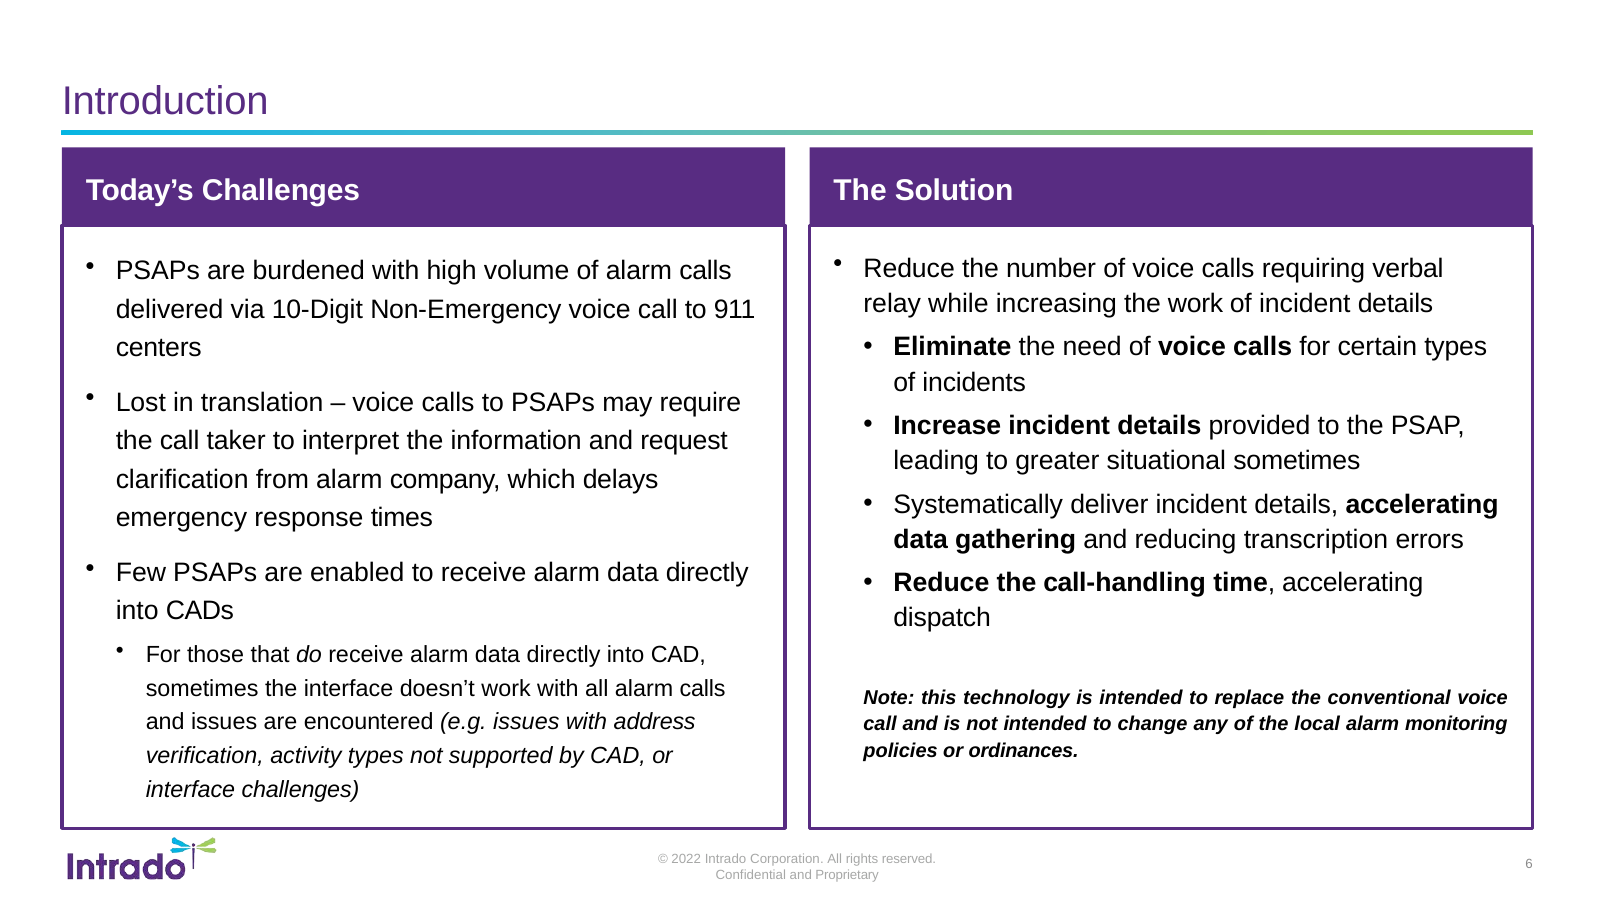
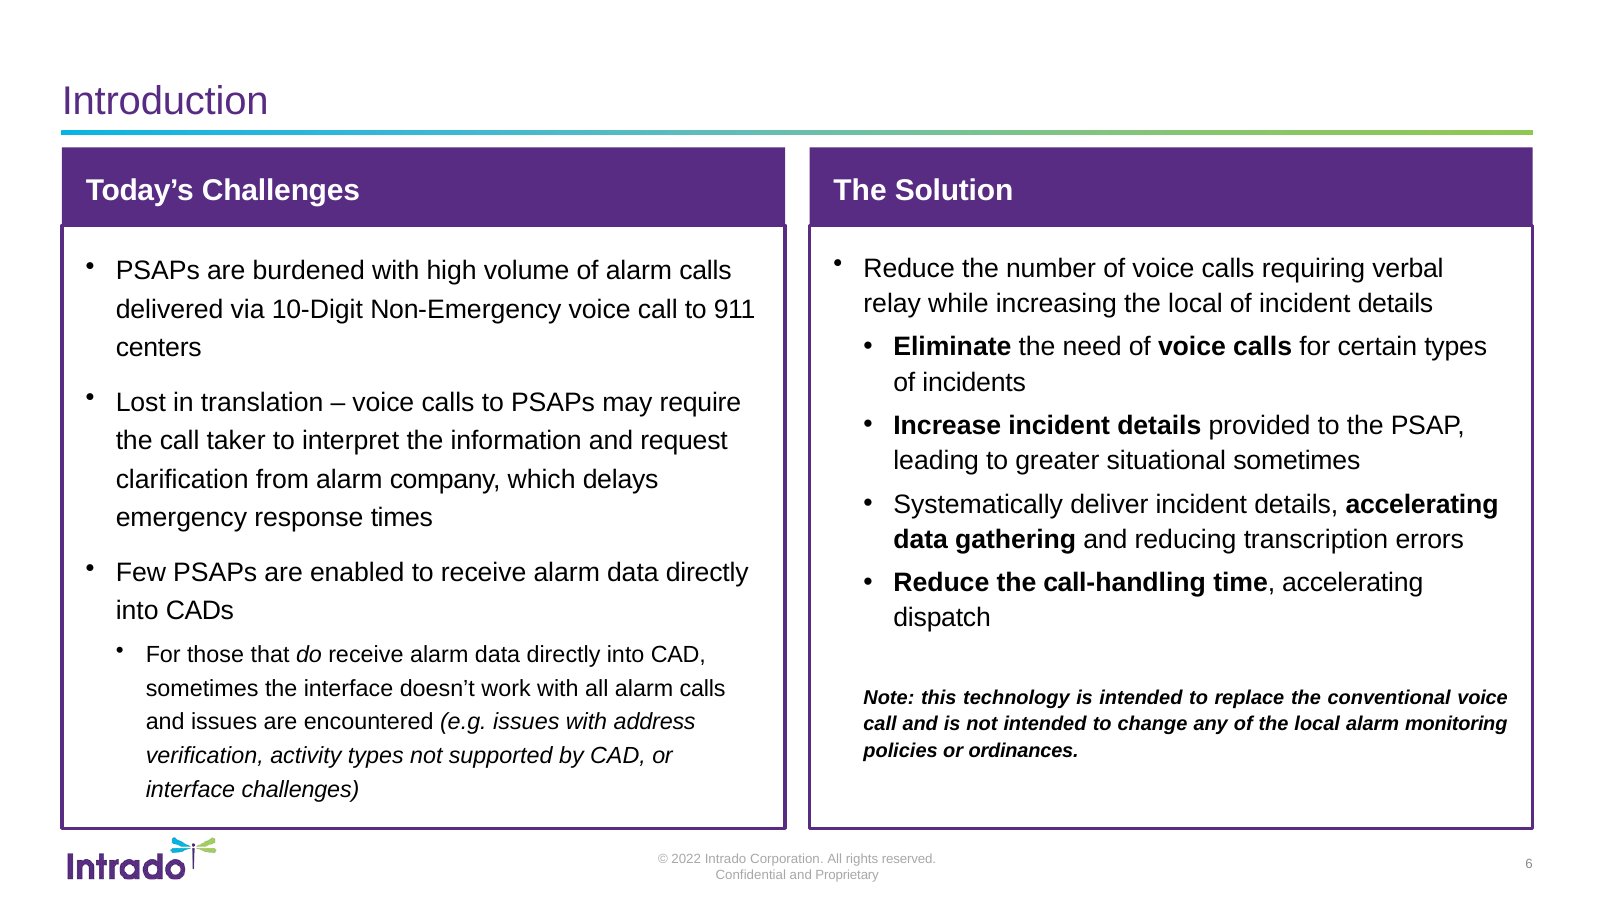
increasing the work: work -> local
